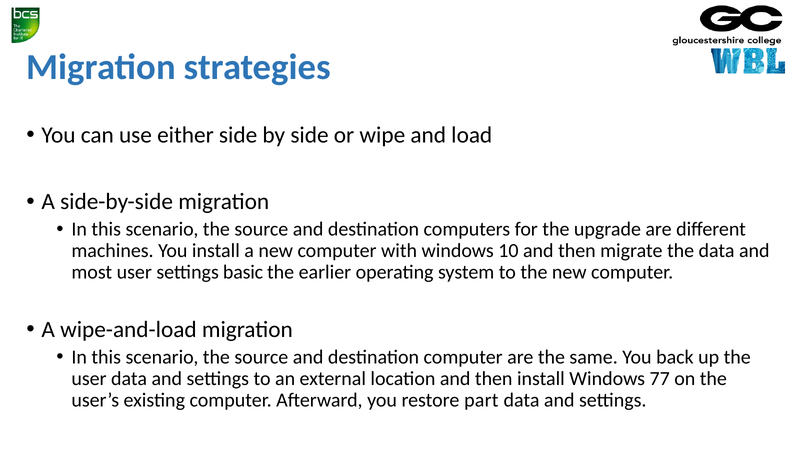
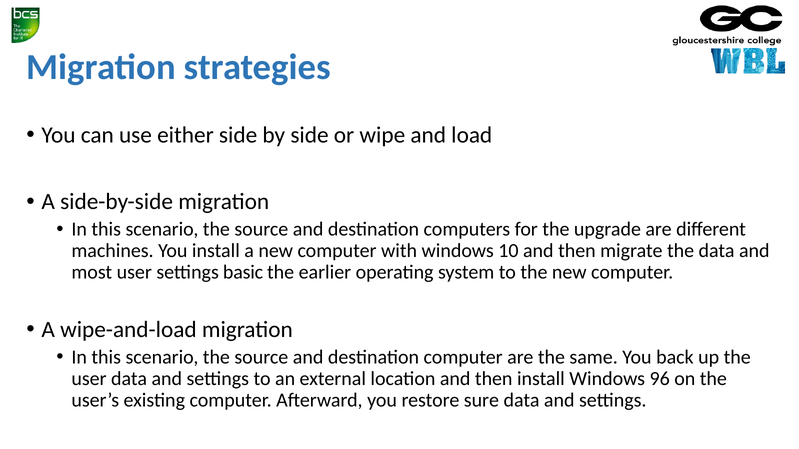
77: 77 -> 96
part: part -> sure
